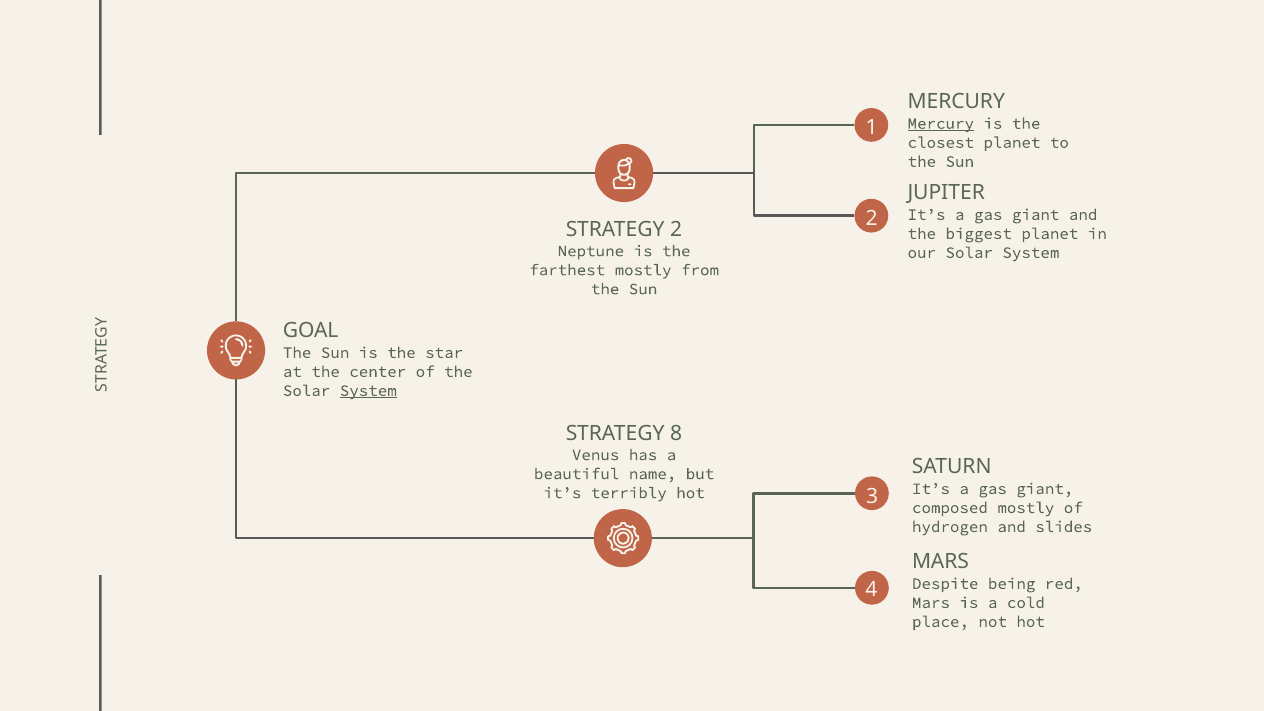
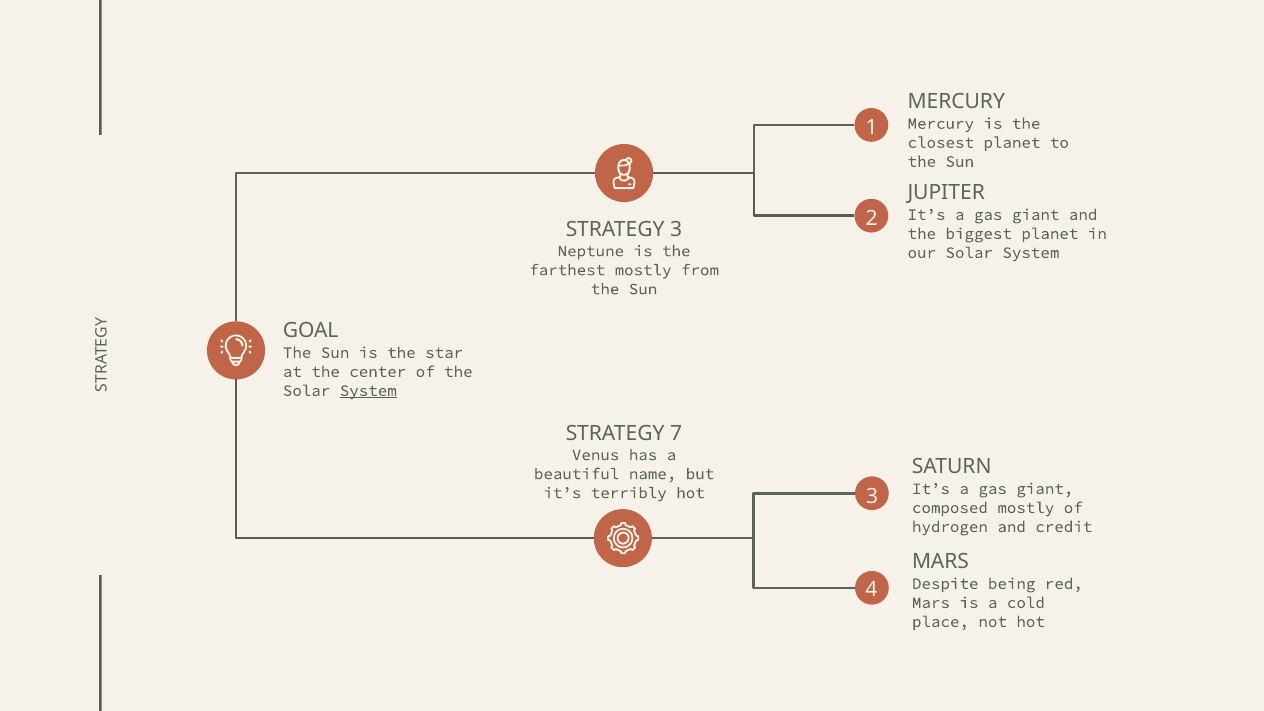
Mercury at (941, 124) underline: present -> none
STRATEGY 2: 2 -> 3
8: 8 -> 7
slides: slides -> credit
